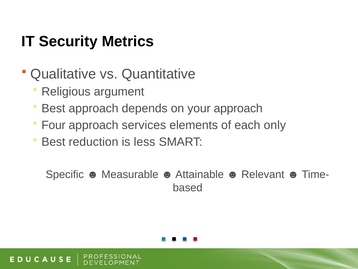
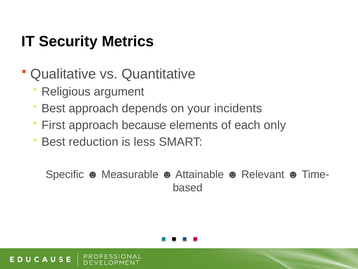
your approach: approach -> incidents
Four: Four -> First
services: services -> because
